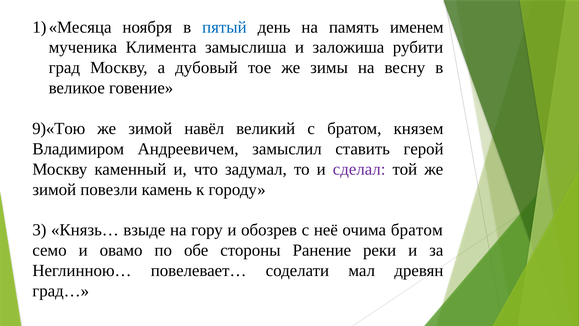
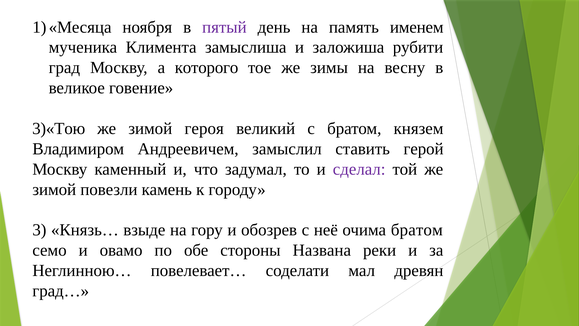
пятый colour: blue -> purple
дубовый: дубовый -> которого
9)«Тою: 9)«Тою -> 3)«Тою
навёл: навёл -> героя
Ранение: Ранение -> Названа
